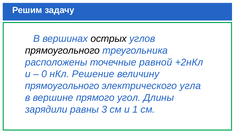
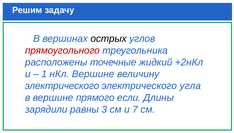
прямоугольного at (62, 50) colour: black -> red
равной: равной -> жидкий
0: 0 -> 1
нКл Решение: Решение -> Вершине
прямоугольного at (62, 86): прямоугольного -> электрического
угол: угол -> если
1: 1 -> 7
